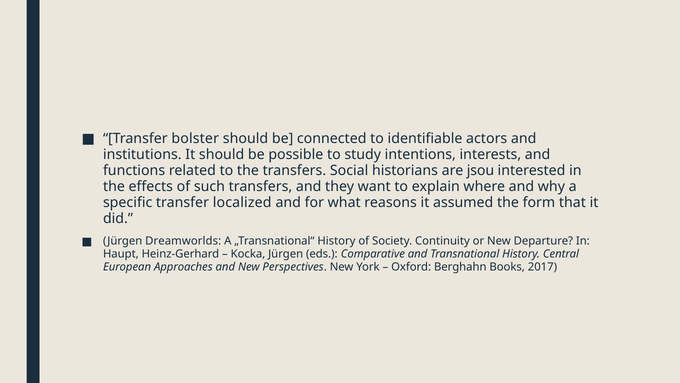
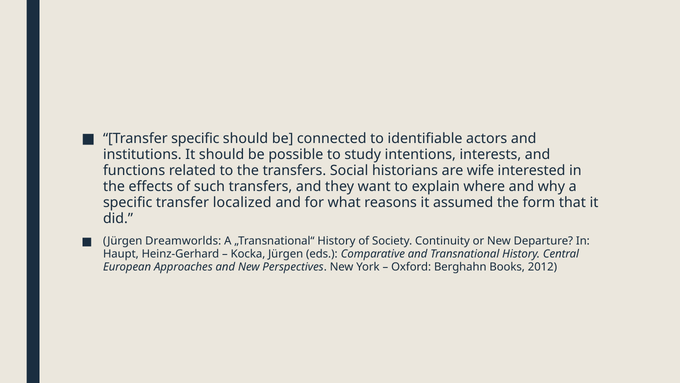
Transfer bolster: bolster -> specific
jsou: jsou -> wife
2017: 2017 -> 2012
